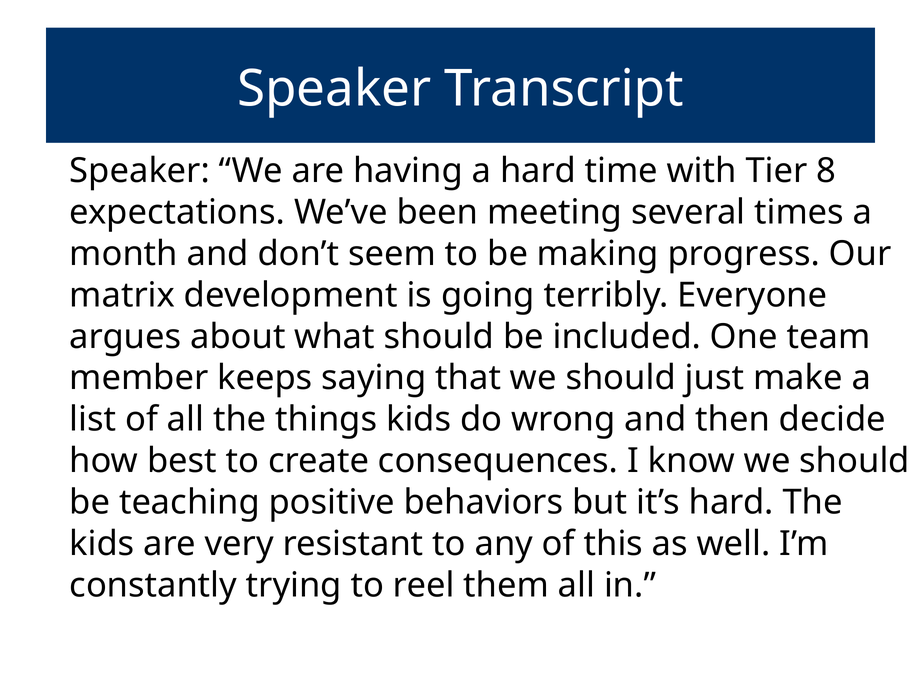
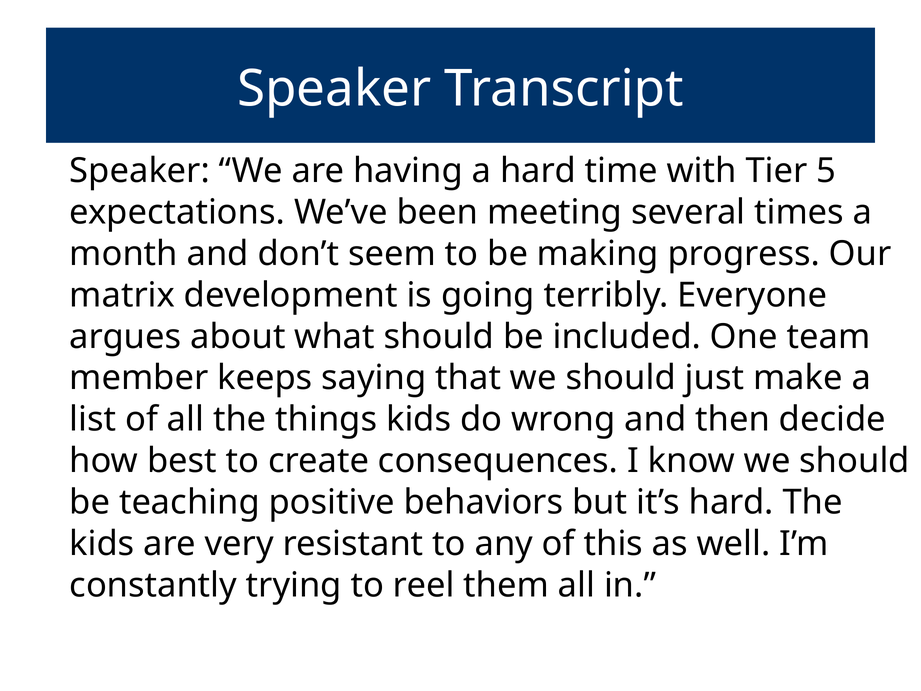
8: 8 -> 5
